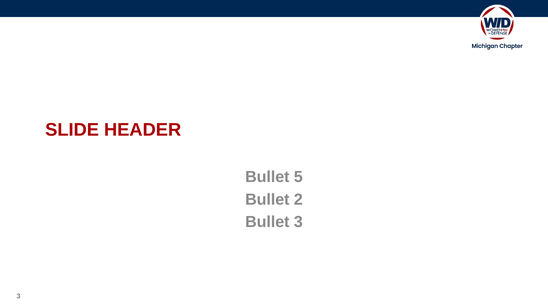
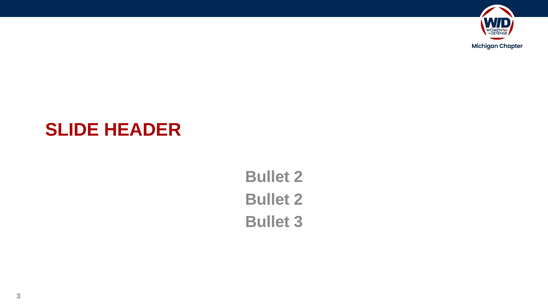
5 at (298, 177): 5 -> 2
